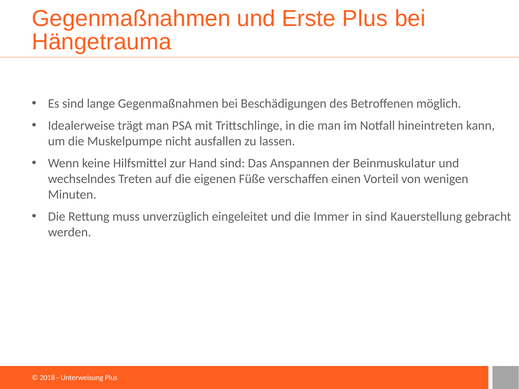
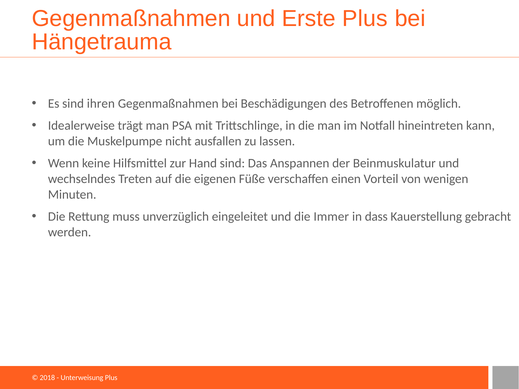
lange: lange -> ihren
in sind: sind -> dass
